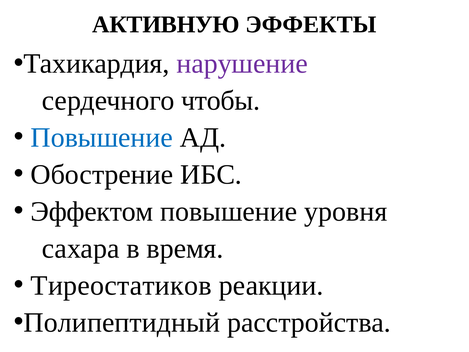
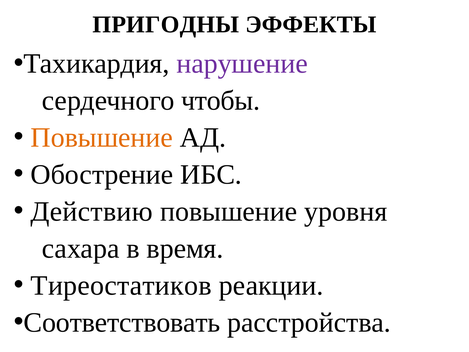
АКТИВНУЮ: АКТИВНУЮ -> ПРИГОДНЫ
Повышение at (102, 138) colour: blue -> orange
Эффектом: Эффектом -> Действию
Полипептидный: Полипептидный -> Соответствовать
